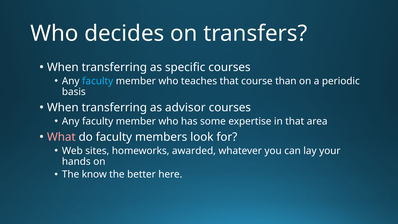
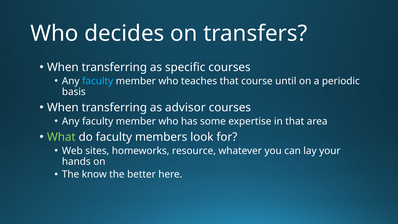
than: than -> until
What colour: pink -> light green
awarded: awarded -> resource
